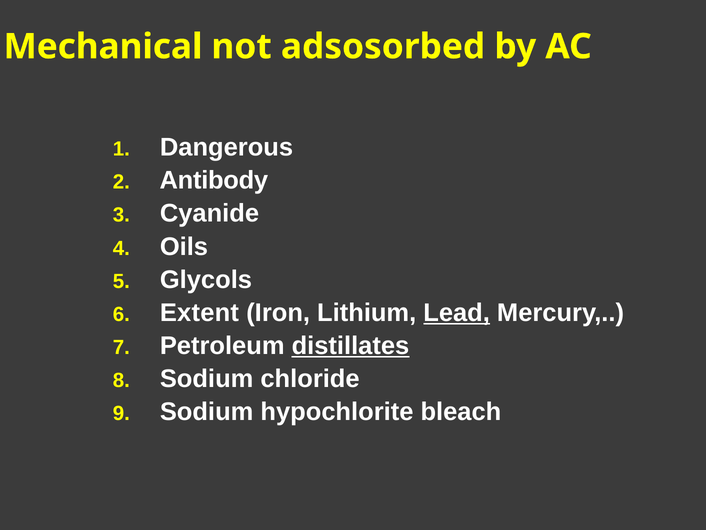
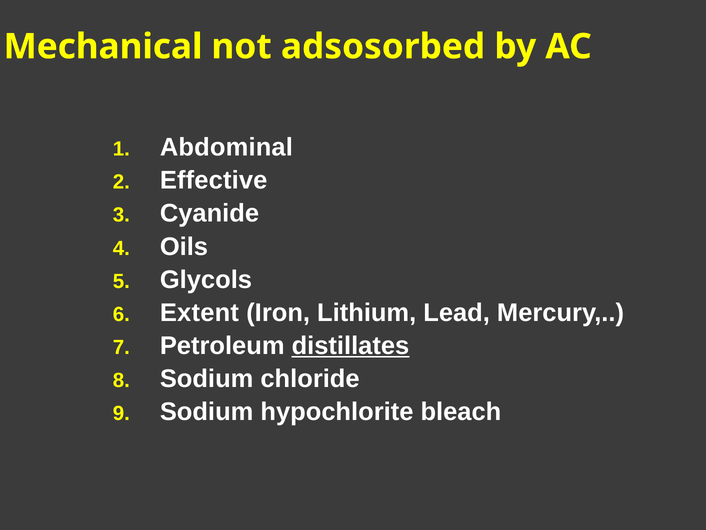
Dangerous: Dangerous -> Abdominal
Antibody: Antibody -> Effective
Lead underline: present -> none
